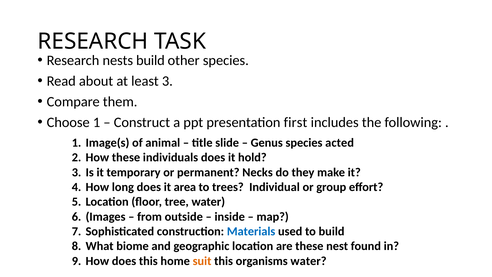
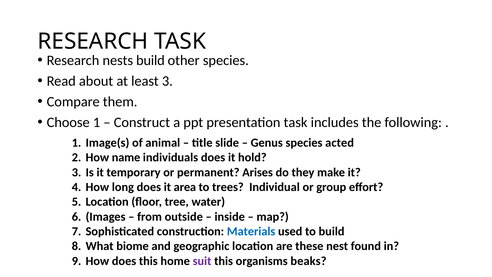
presentation first: first -> task
How these: these -> name
Necks: Necks -> Arises
suit colour: orange -> purple
organisms water: water -> beaks
